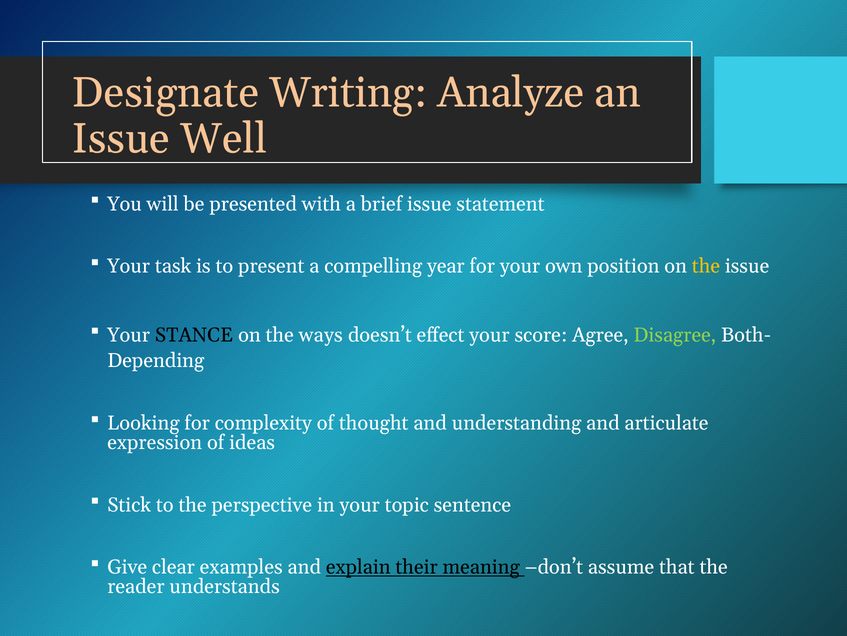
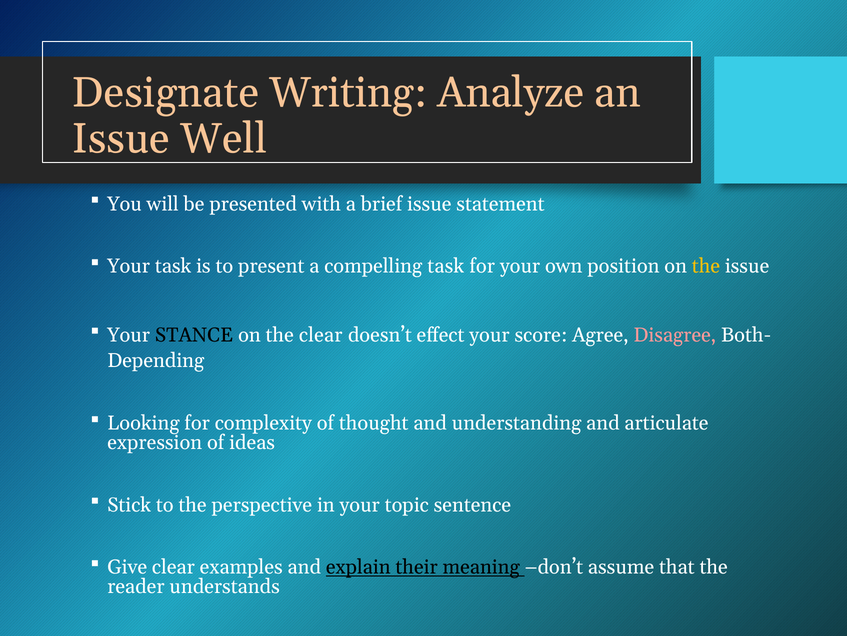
compelling year: year -> task
the ways: ways -> clear
Disagree colour: light green -> pink
